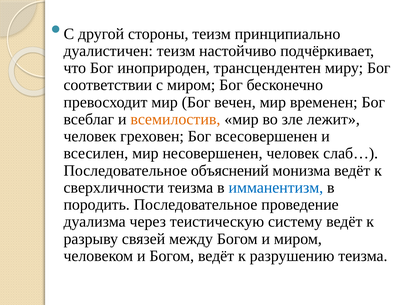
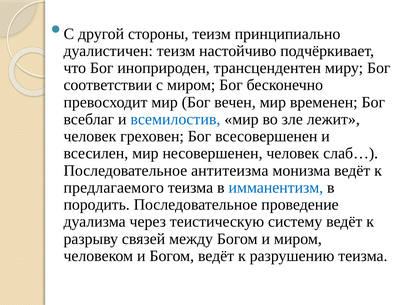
всемилостив colour: orange -> blue
объяснений: объяснений -> антитеизма
сверхличности: сверхличности -> предлагаемого
